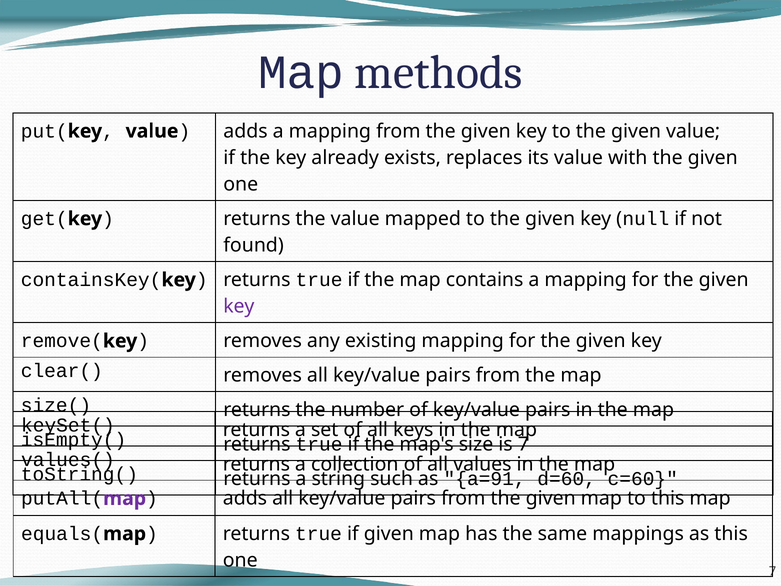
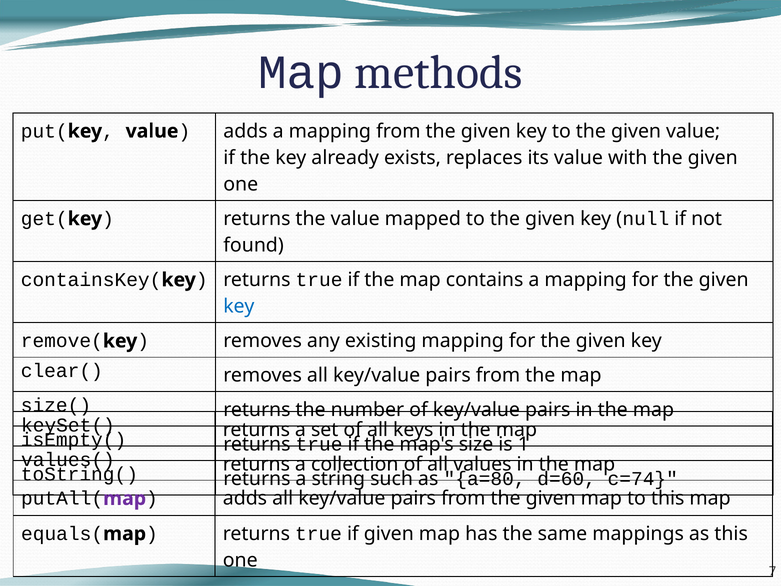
key at (239, 306) colour: purple -> blue
is 7: 7 -> 1
a=91: a=91 -> a=80
c=60: c=60 -> c=74
